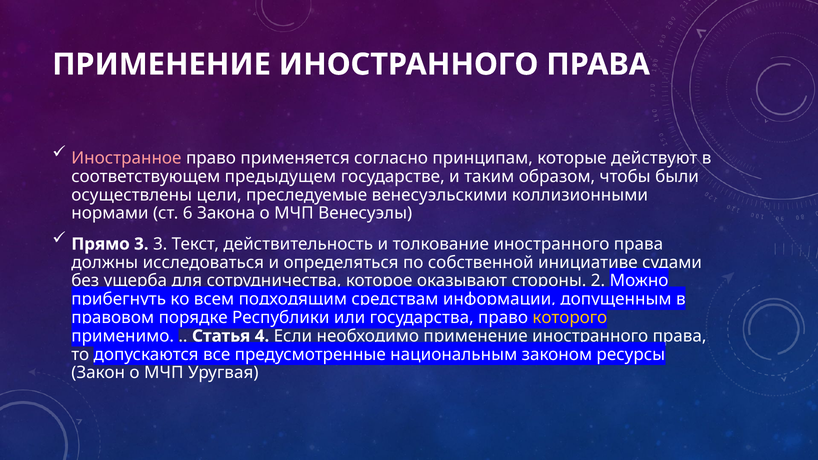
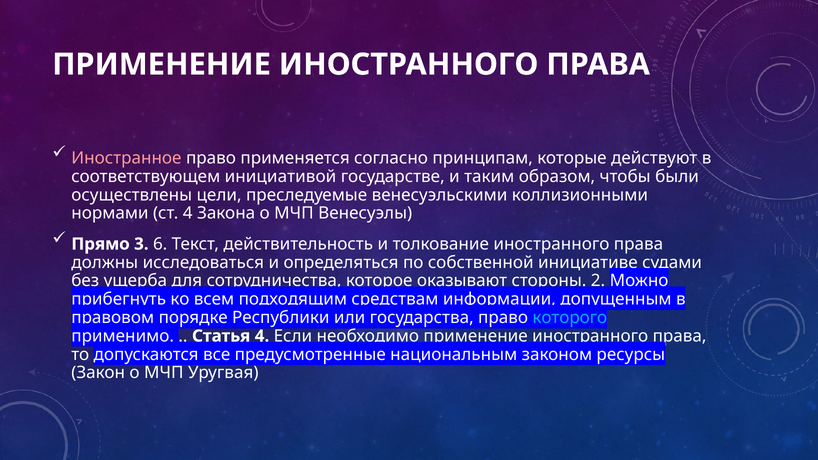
предыдущем: предыдущем -> инициативой
ст 6: 6 -> 4
3 3: 3 -> 6
которого colour: yellow -> light blue
